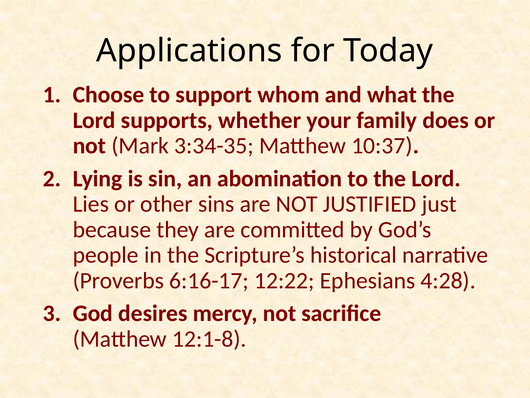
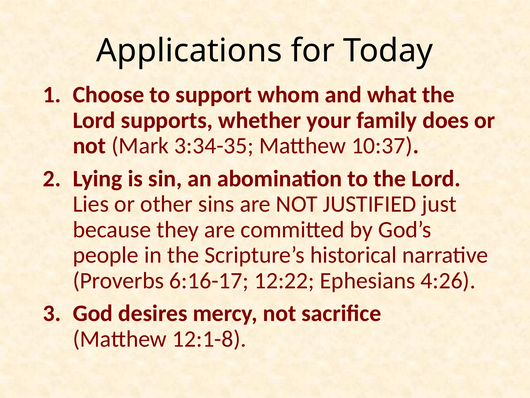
4:28: 4:28 -> 4:26
